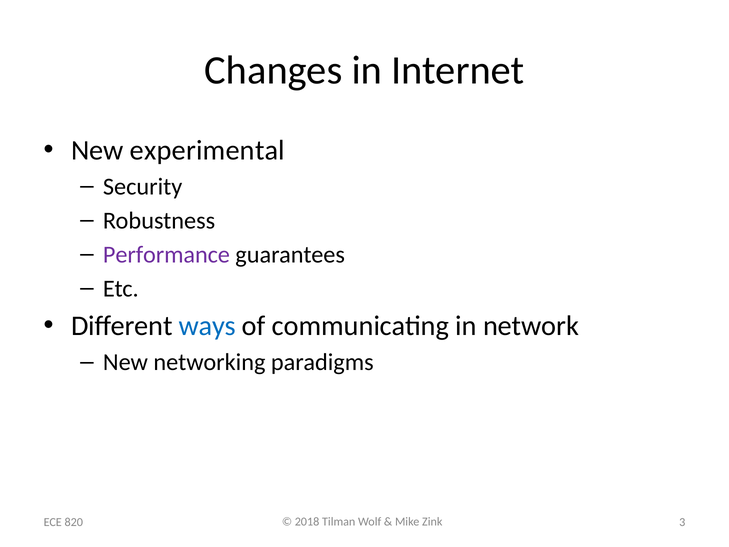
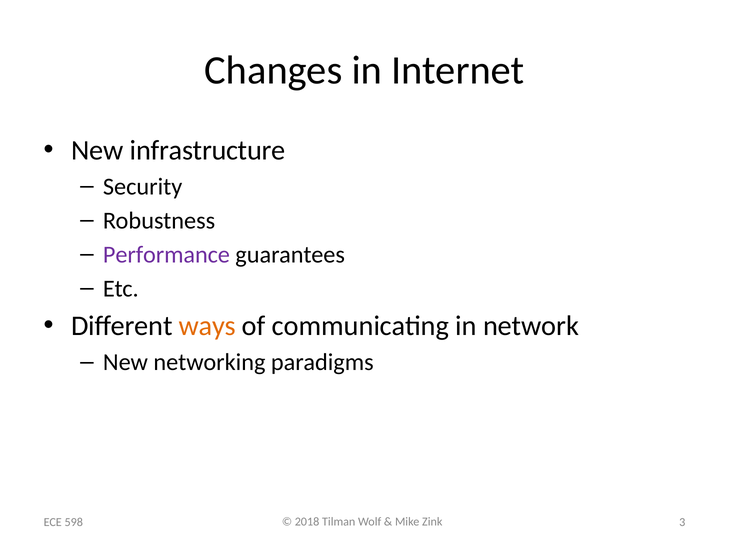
experimental: experimental -> infrastructure
ways colour: blue -> orange
820: 820 -> 598
